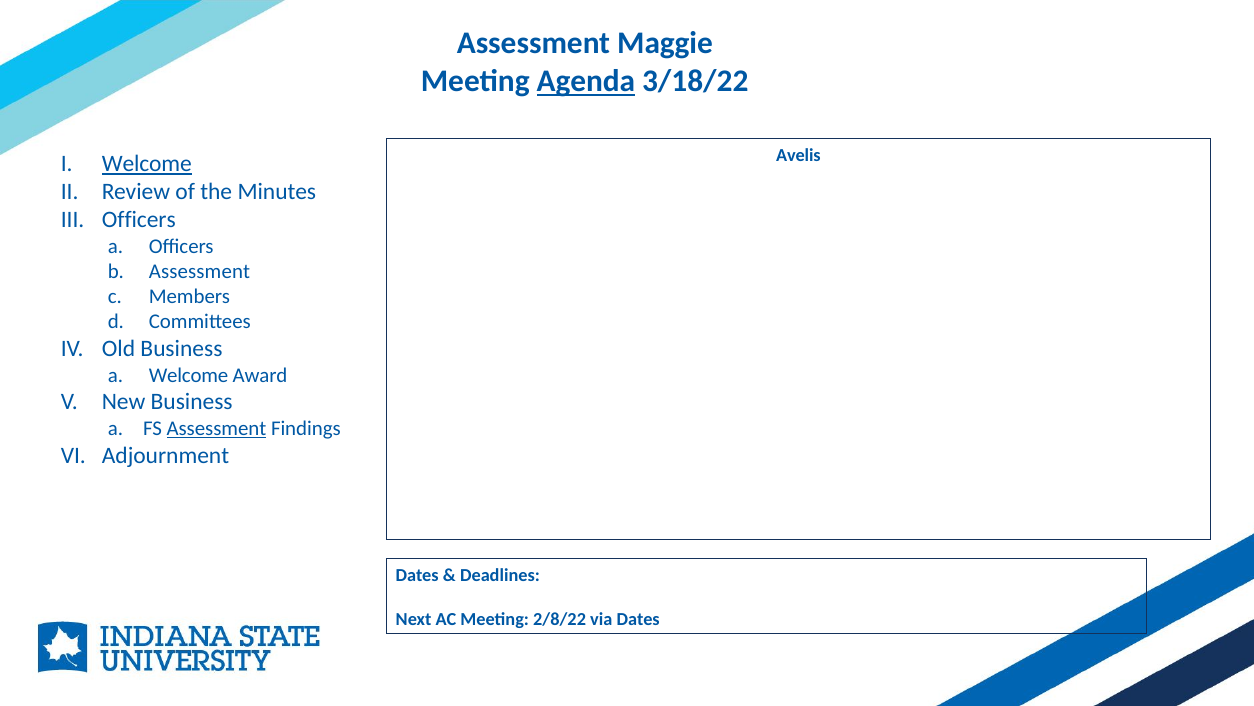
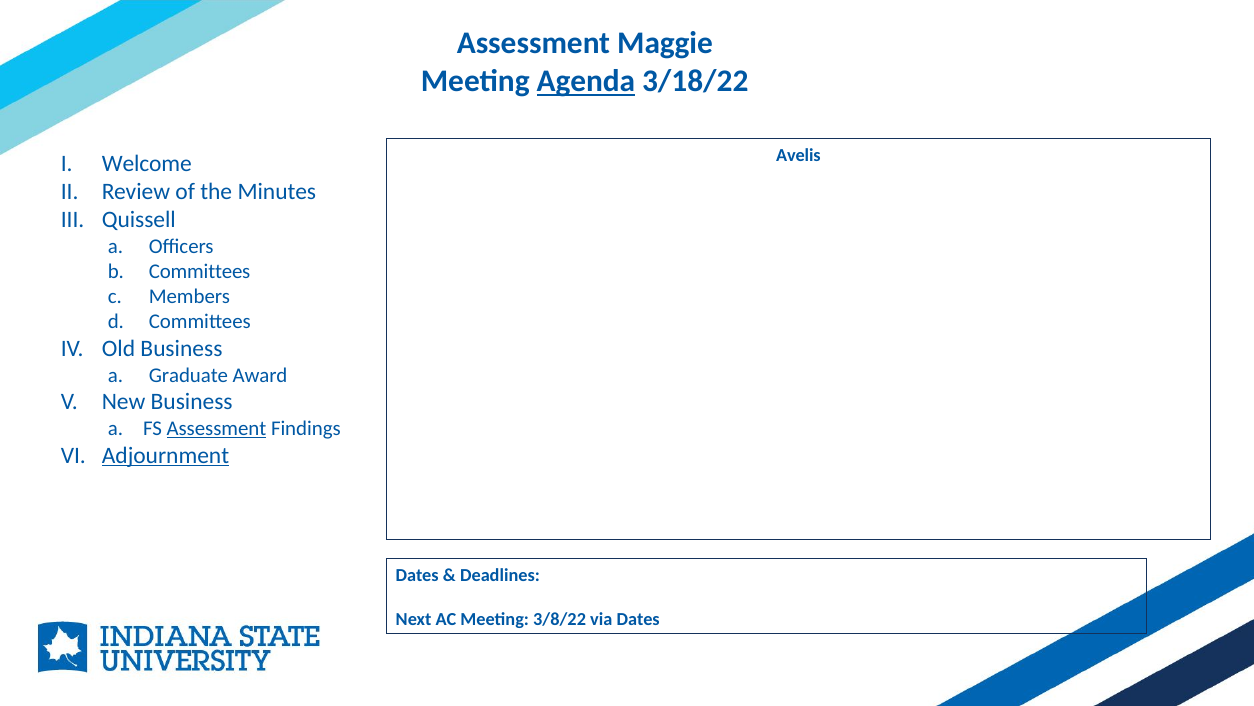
Welcome at (147, 164) underline: present -> none
Officers at (139, 220): Officers -> Quissell
Assessment at (200, 271): Assessment -> Committees
Welcome at (189, 375): Welcome -> Graduate
Adjournment underline: none -> present
2/8/22: 2/8/22 -> 3/8/22
